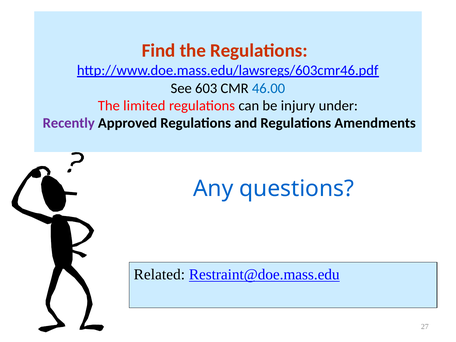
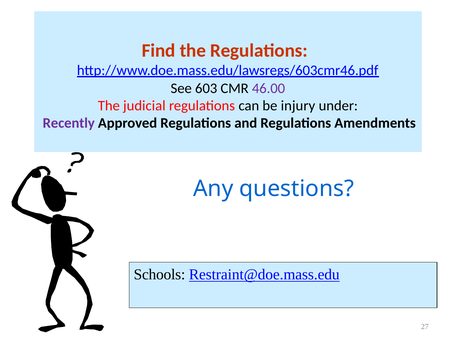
46.00 colour: blue -> purple
limited: limited -> judicial
Related: Related -> Schools
